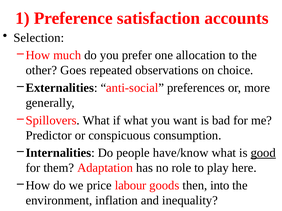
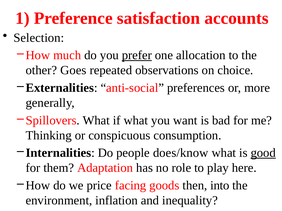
prefer underline: none -> present
Predictor: Predictor -> Thinking
have/know: have/know -> does/know
labour: labour -> facing
